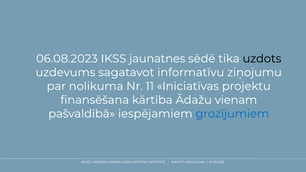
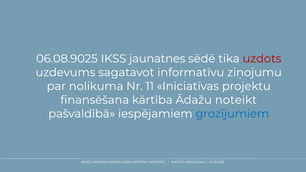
06.08.2023: 06.08.2023 -> 06.08.9025
uzdots colour: black -> red
vienam: vienam -> noteikt
